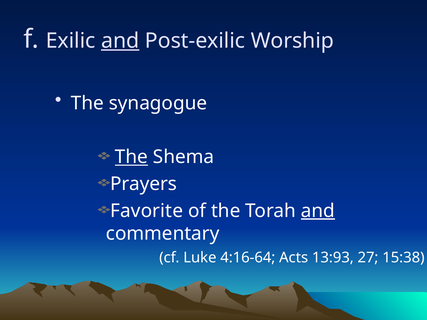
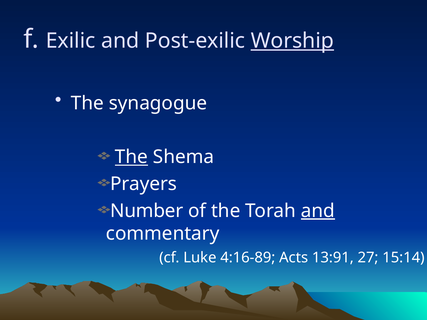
and at (120, 41) underline: present -> none
Worship underline: none -> present
Favorite: Favorite -> Number
4:16-64: 4:16-64 -> 4:16-89
13:93: 13:93 -> 13:91
15:38: 15:38 -> 15:14
